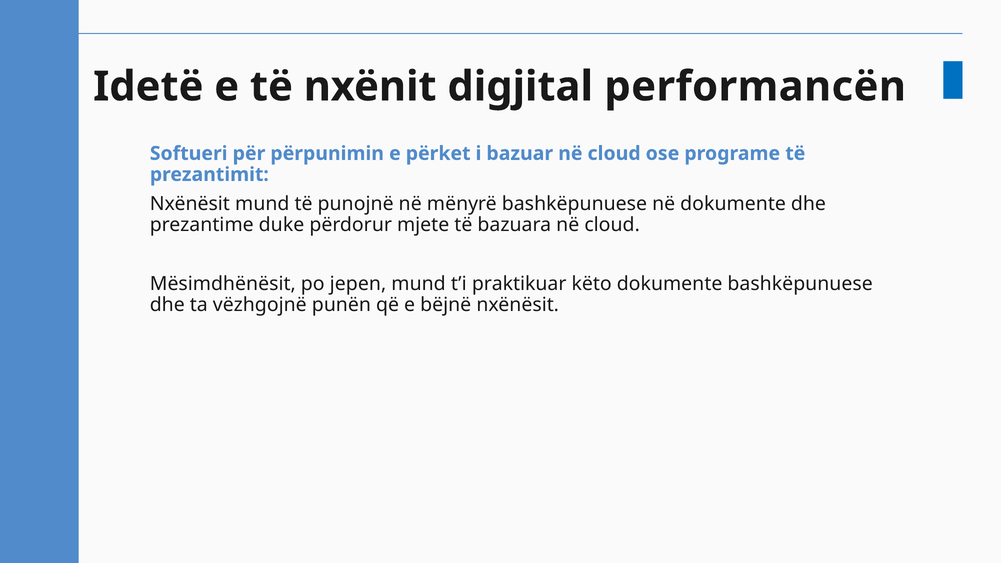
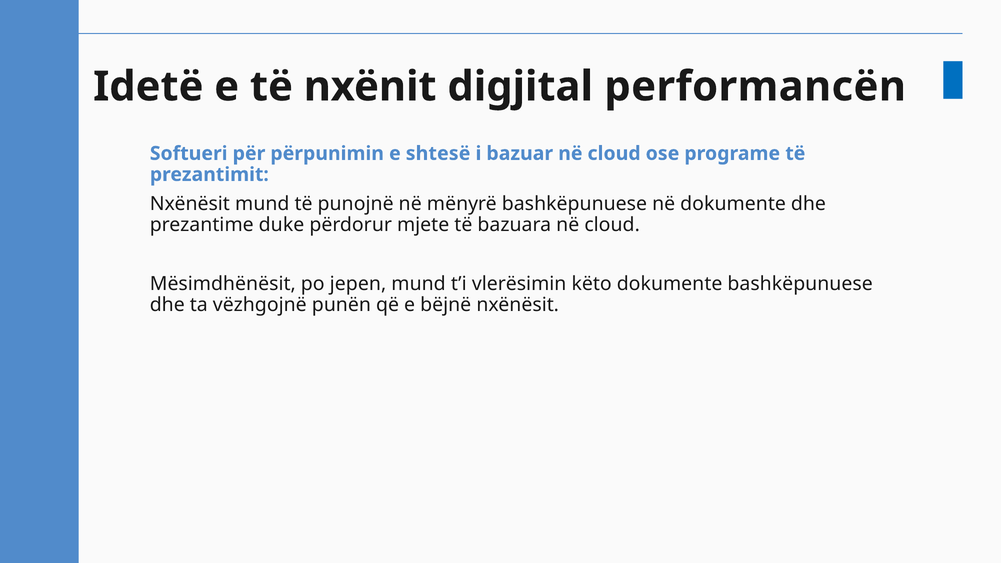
përket: përket -> shtesë
praktikuar: praktikuar -> vlerësimin
